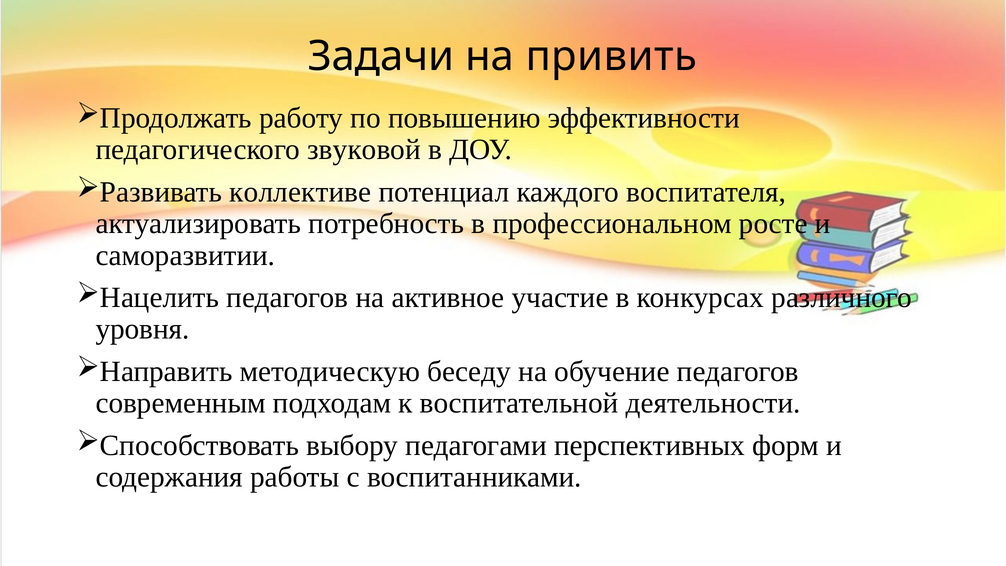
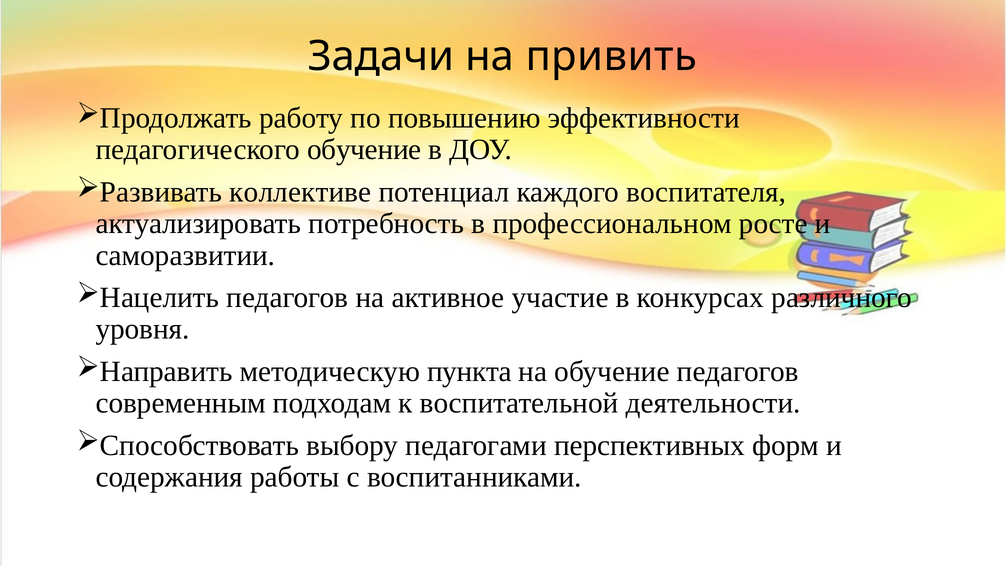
педагогического звуковой: звуковой -> обучение
беседу: беседу -> пункта
